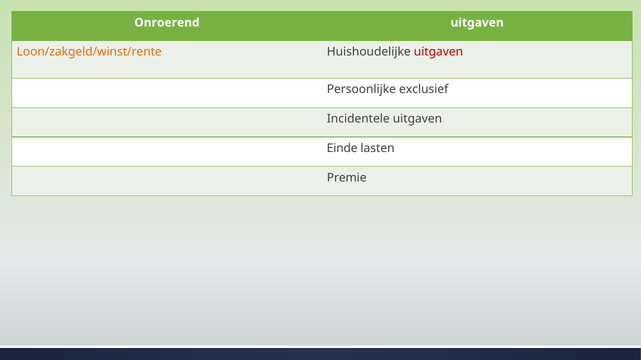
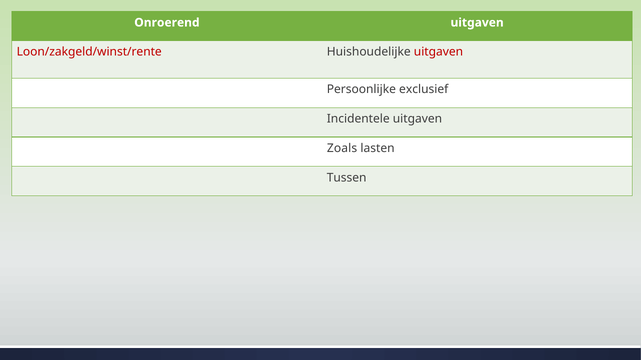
Loon/zakgeld/winst/rente colour: orange -> red
Einde: Einde -> Zoals
Premie: Premie -> Tussen
